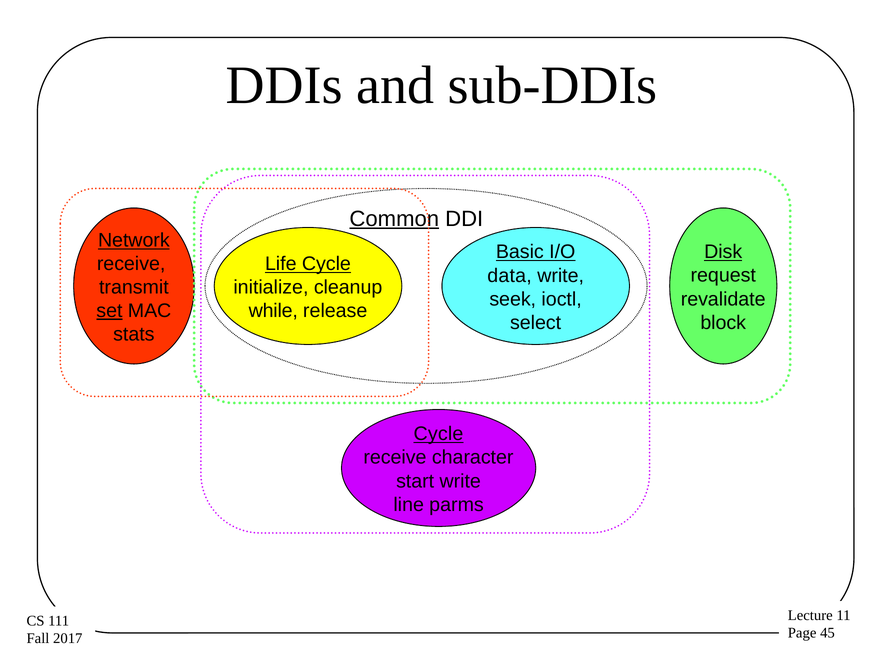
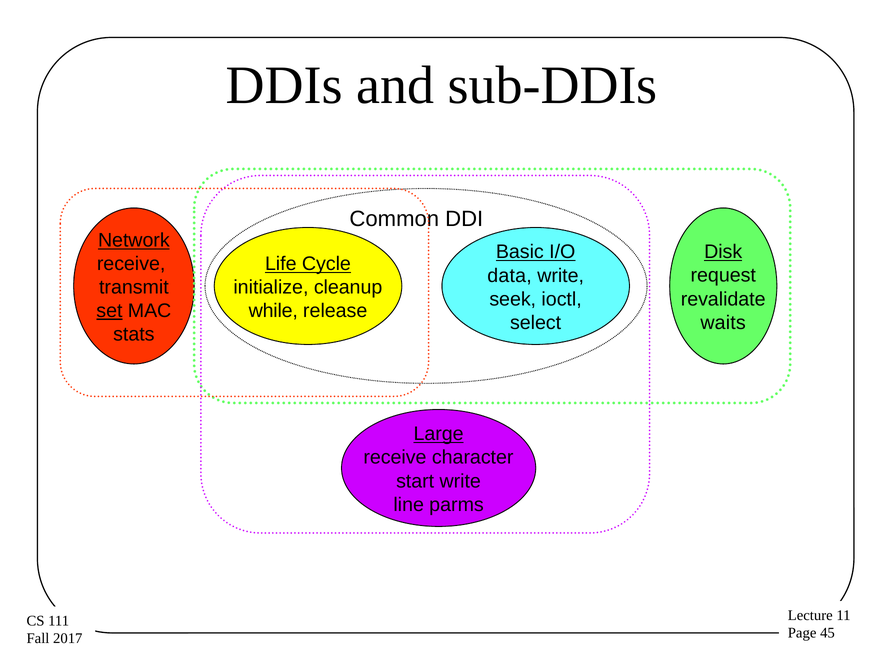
Common underline: present -> none
block: block -> waits
Cycle at (438, 434): Cycle -> Large
